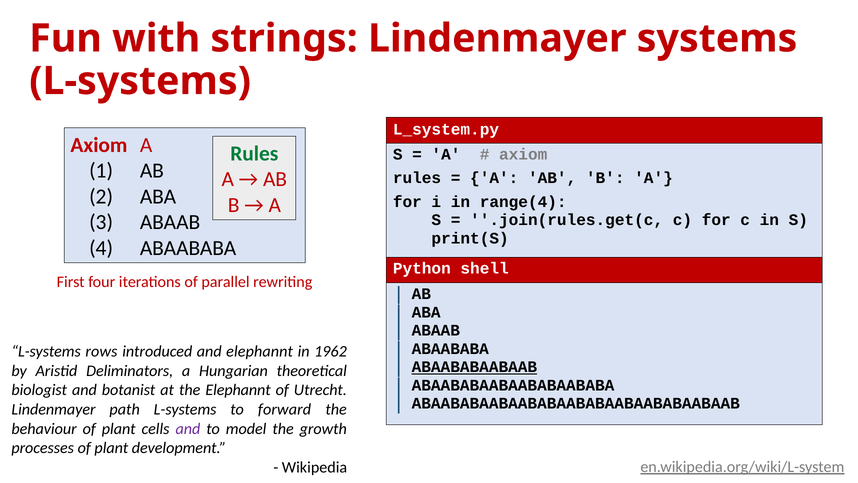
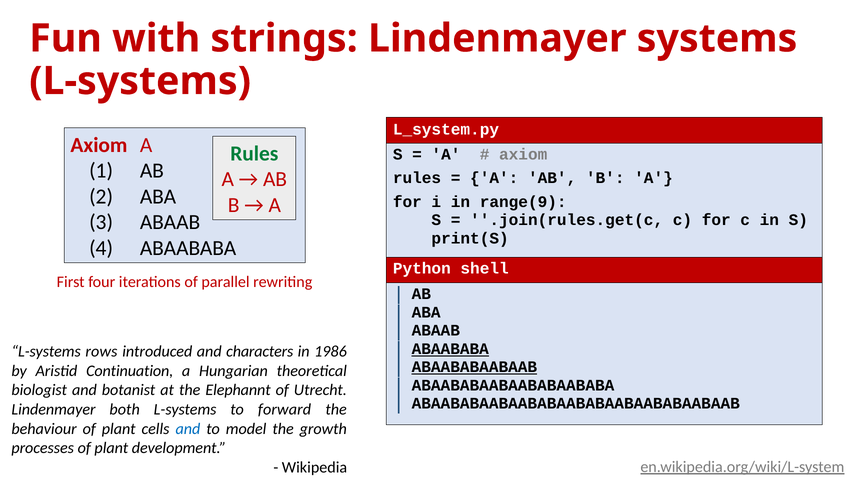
range(4: range(4 -> range(9
ABAABABA at (450, 349) underline: none -> present
and elephannt: elephannt -> characters
1962: 1962 -> 1986
Deliminators: Deliminators -> Continuation
path: path -> both
and at (188, 428) colour: purple -> blue
